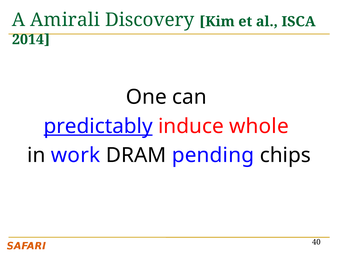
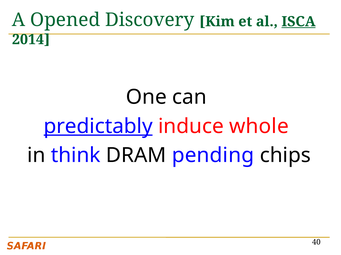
Amirali: Amirali -> Opened
ISCA underline: none -> present
work: work -> think
